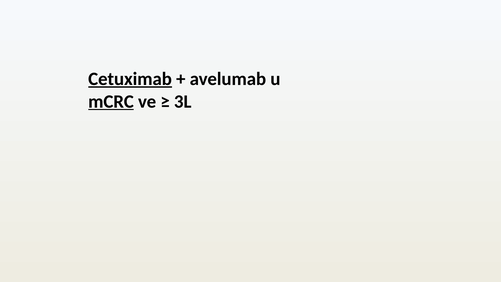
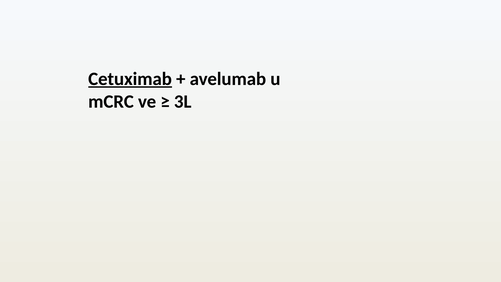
mCRC underline: present -> none
